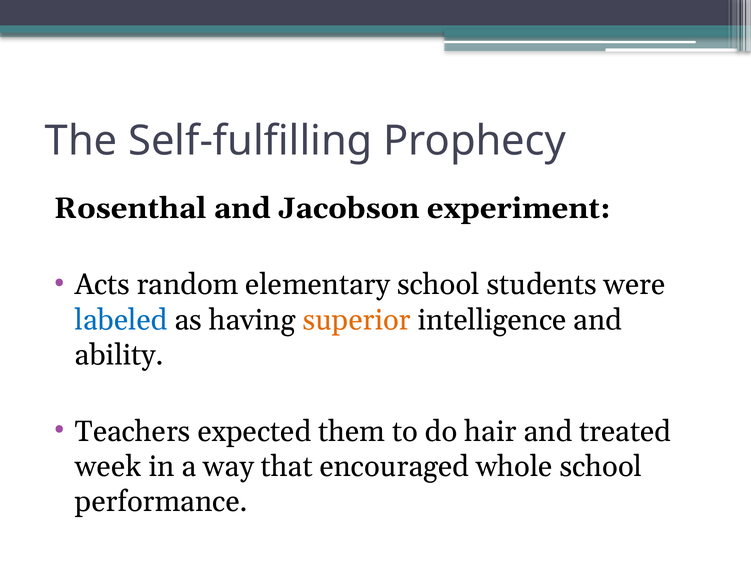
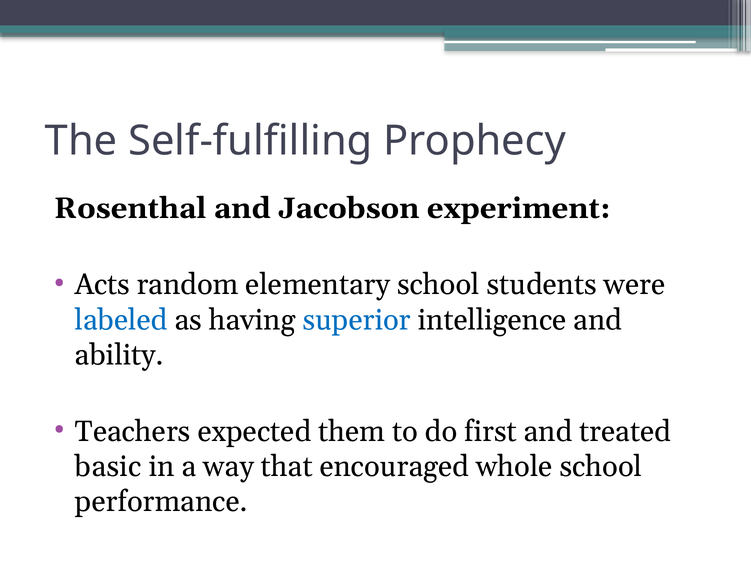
superior colour: orange -> blue
hair: hair -> first
week: week -> basic
